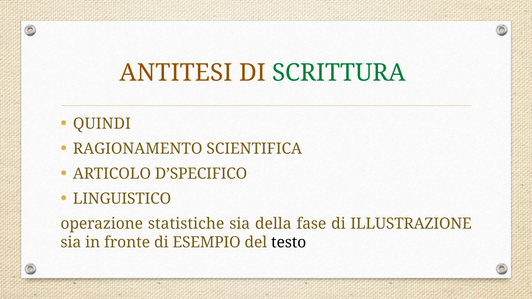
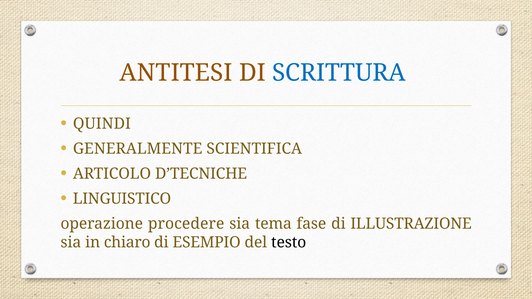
SCRITTURA colour: green -> blue
RAGIONAMENTO: RAGIONAMENTO -> GENERALMENTE
D’SPECIFICO: D’SPECIFICO -> D’TECNICHE
statistiche: statistiche -> procedere
della: della -> tema
fronte: fronte -> chiaro
